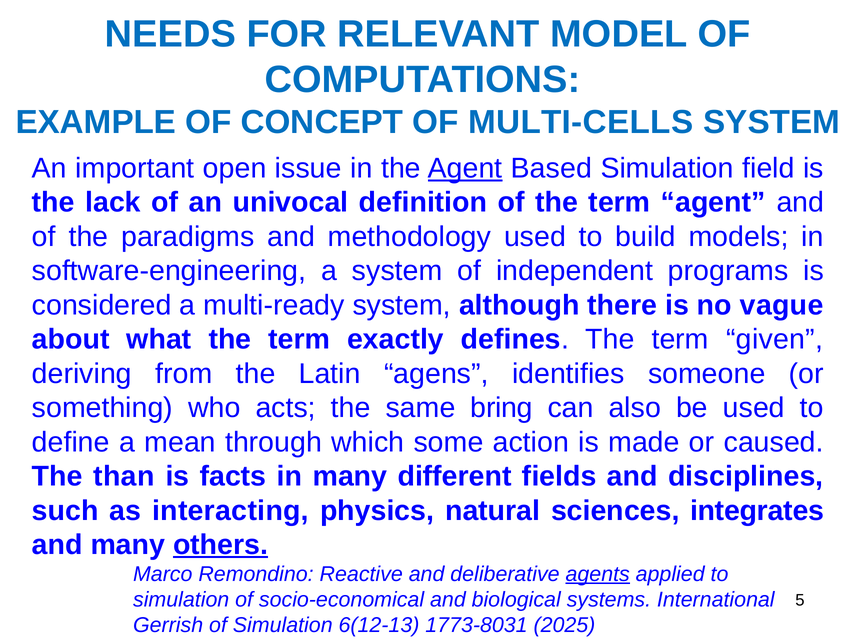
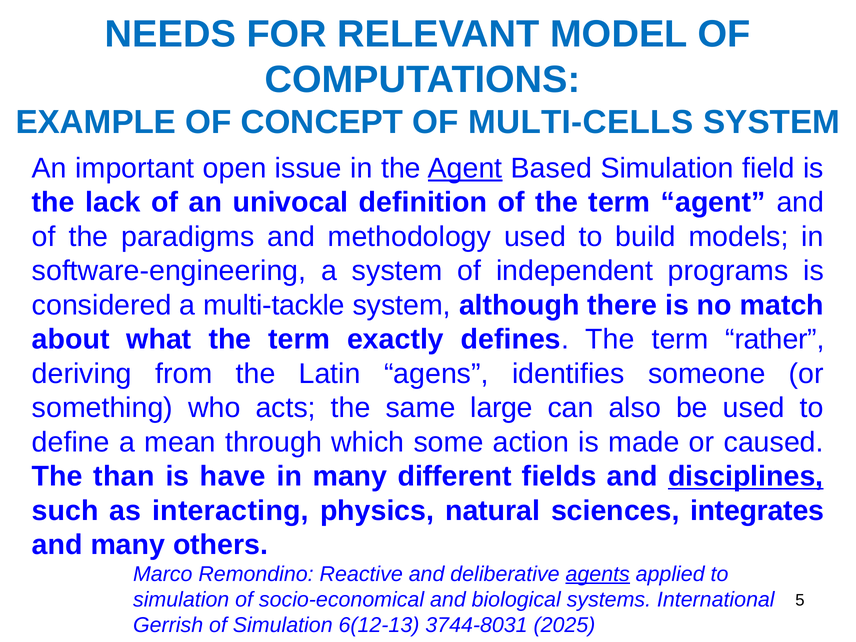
multi-ready: multi-ready -> multi-tackle
vague: vague -> match
given: given -> rather
bring: bring -> large
facts: facts -> have
disciplines underline: none -> present
others underline: present -> none
1773-8031: 1773-8031 -> 3744-8031
